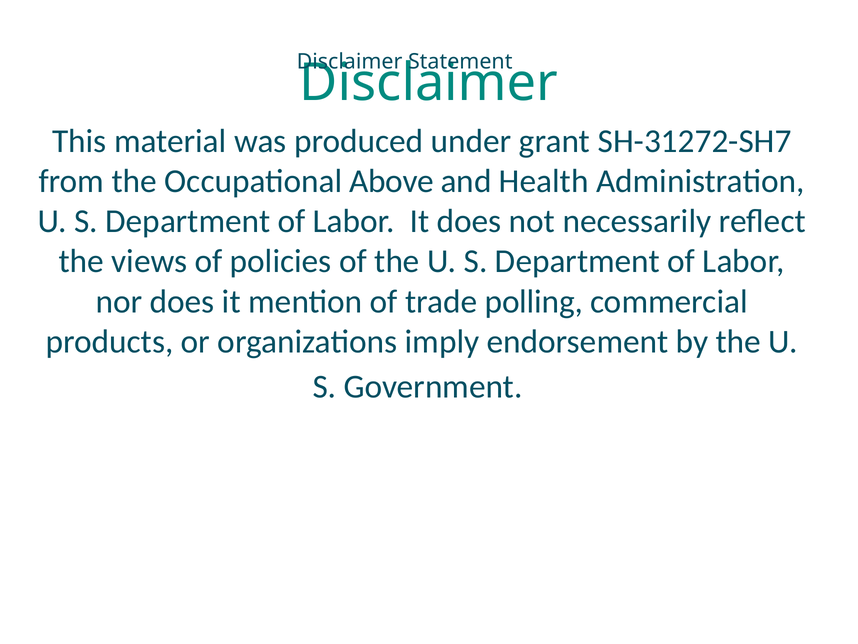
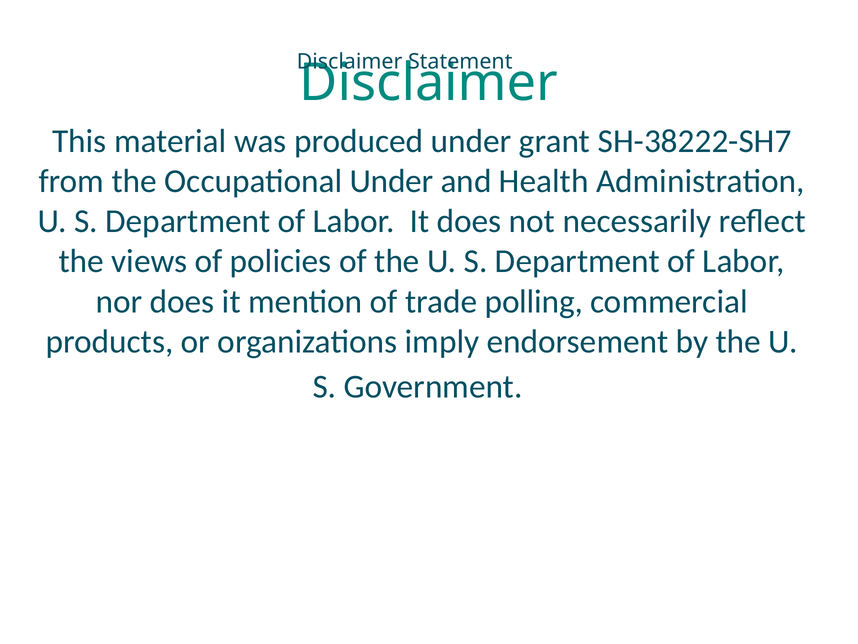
SH-31272-SH7: SH-31272-SH7 -> SH-38222-SH7
Occupational Above: Above -> Under
